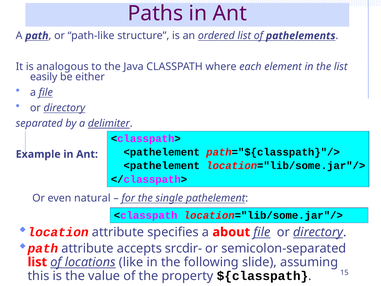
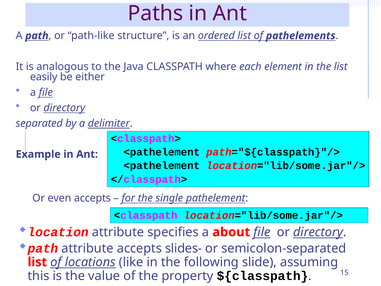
even natural: natural -> accepts
srcdir-: srcdir- -> slides-
